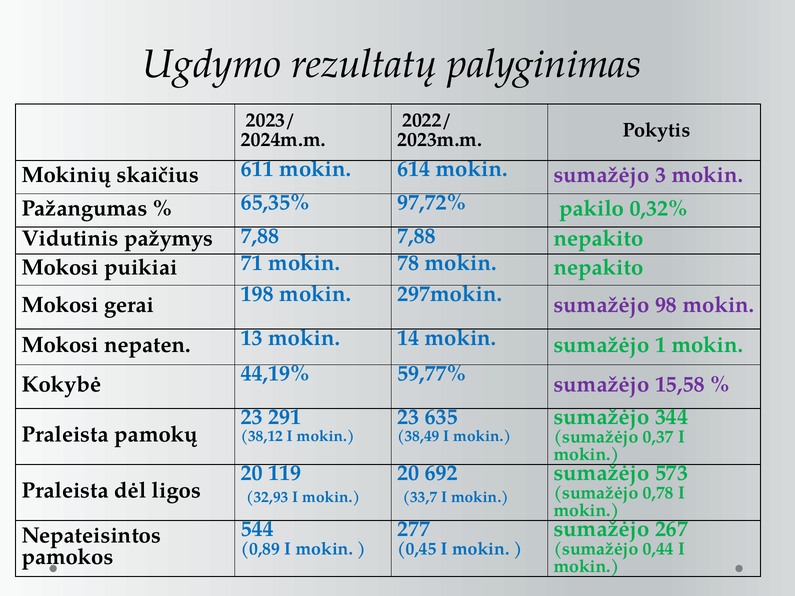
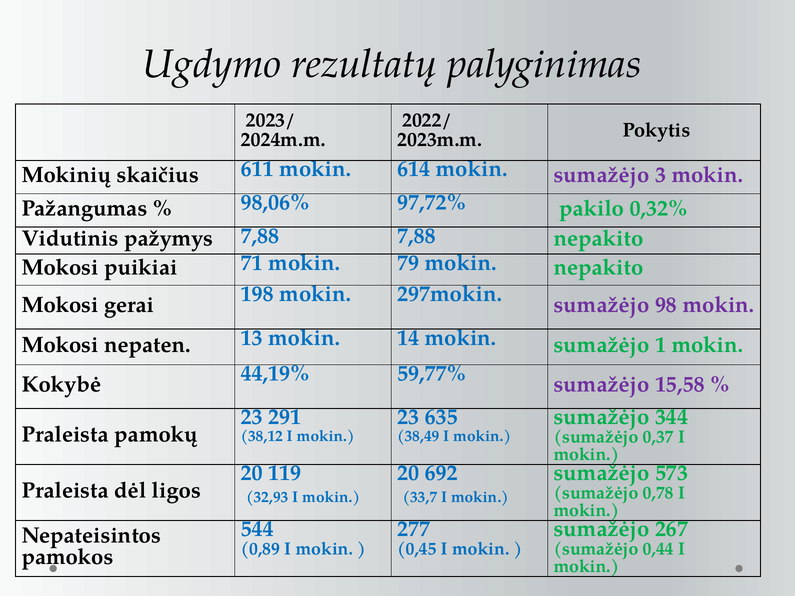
65,35%: 65,35% -> 98,06%
78: 78 -> 79
